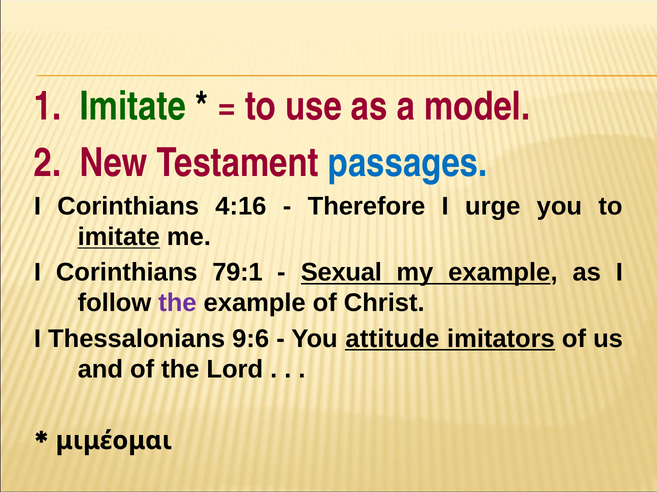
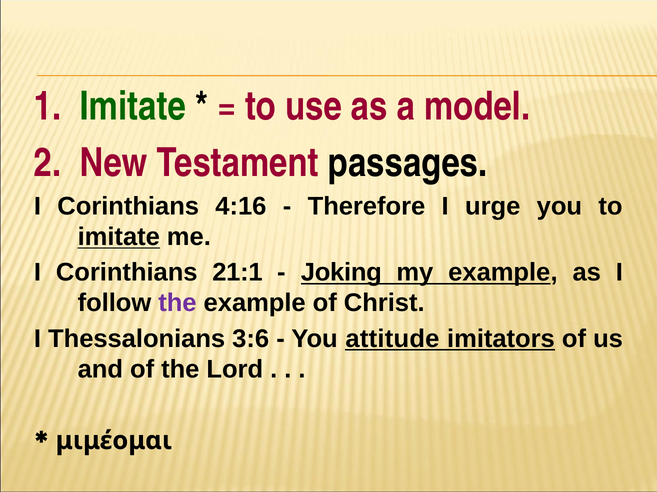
passages colour: blue -> black
79:1: 79:1 -> 21:1
Sexual: Sexual -> Joking
9:6: 9:6 -> 3:6
